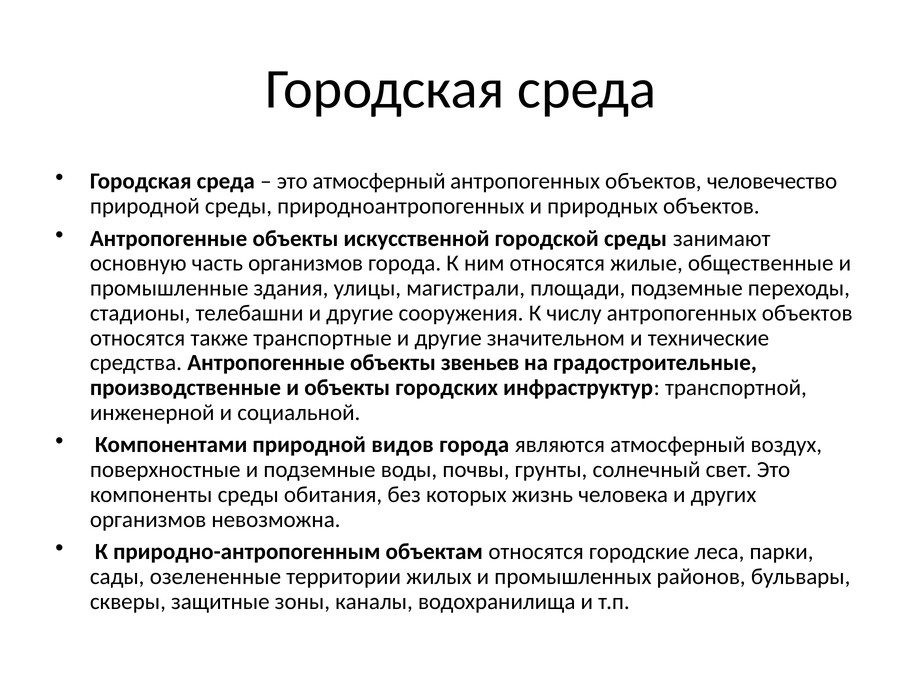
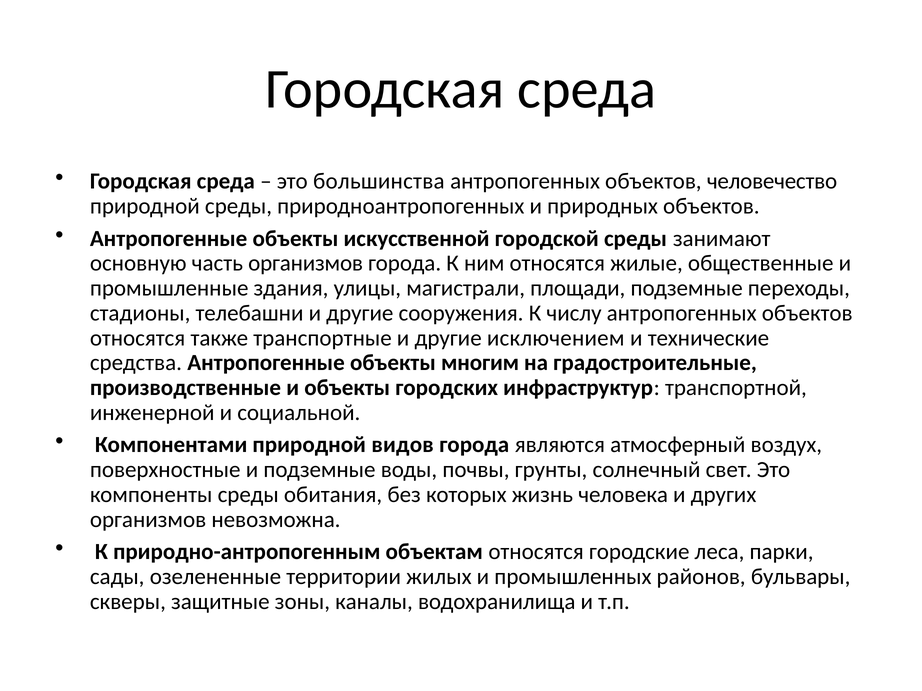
это атмосферный: атмосферный -> большинства
значительном: значительном -> исключением
звеньев: звеньев -> многим
